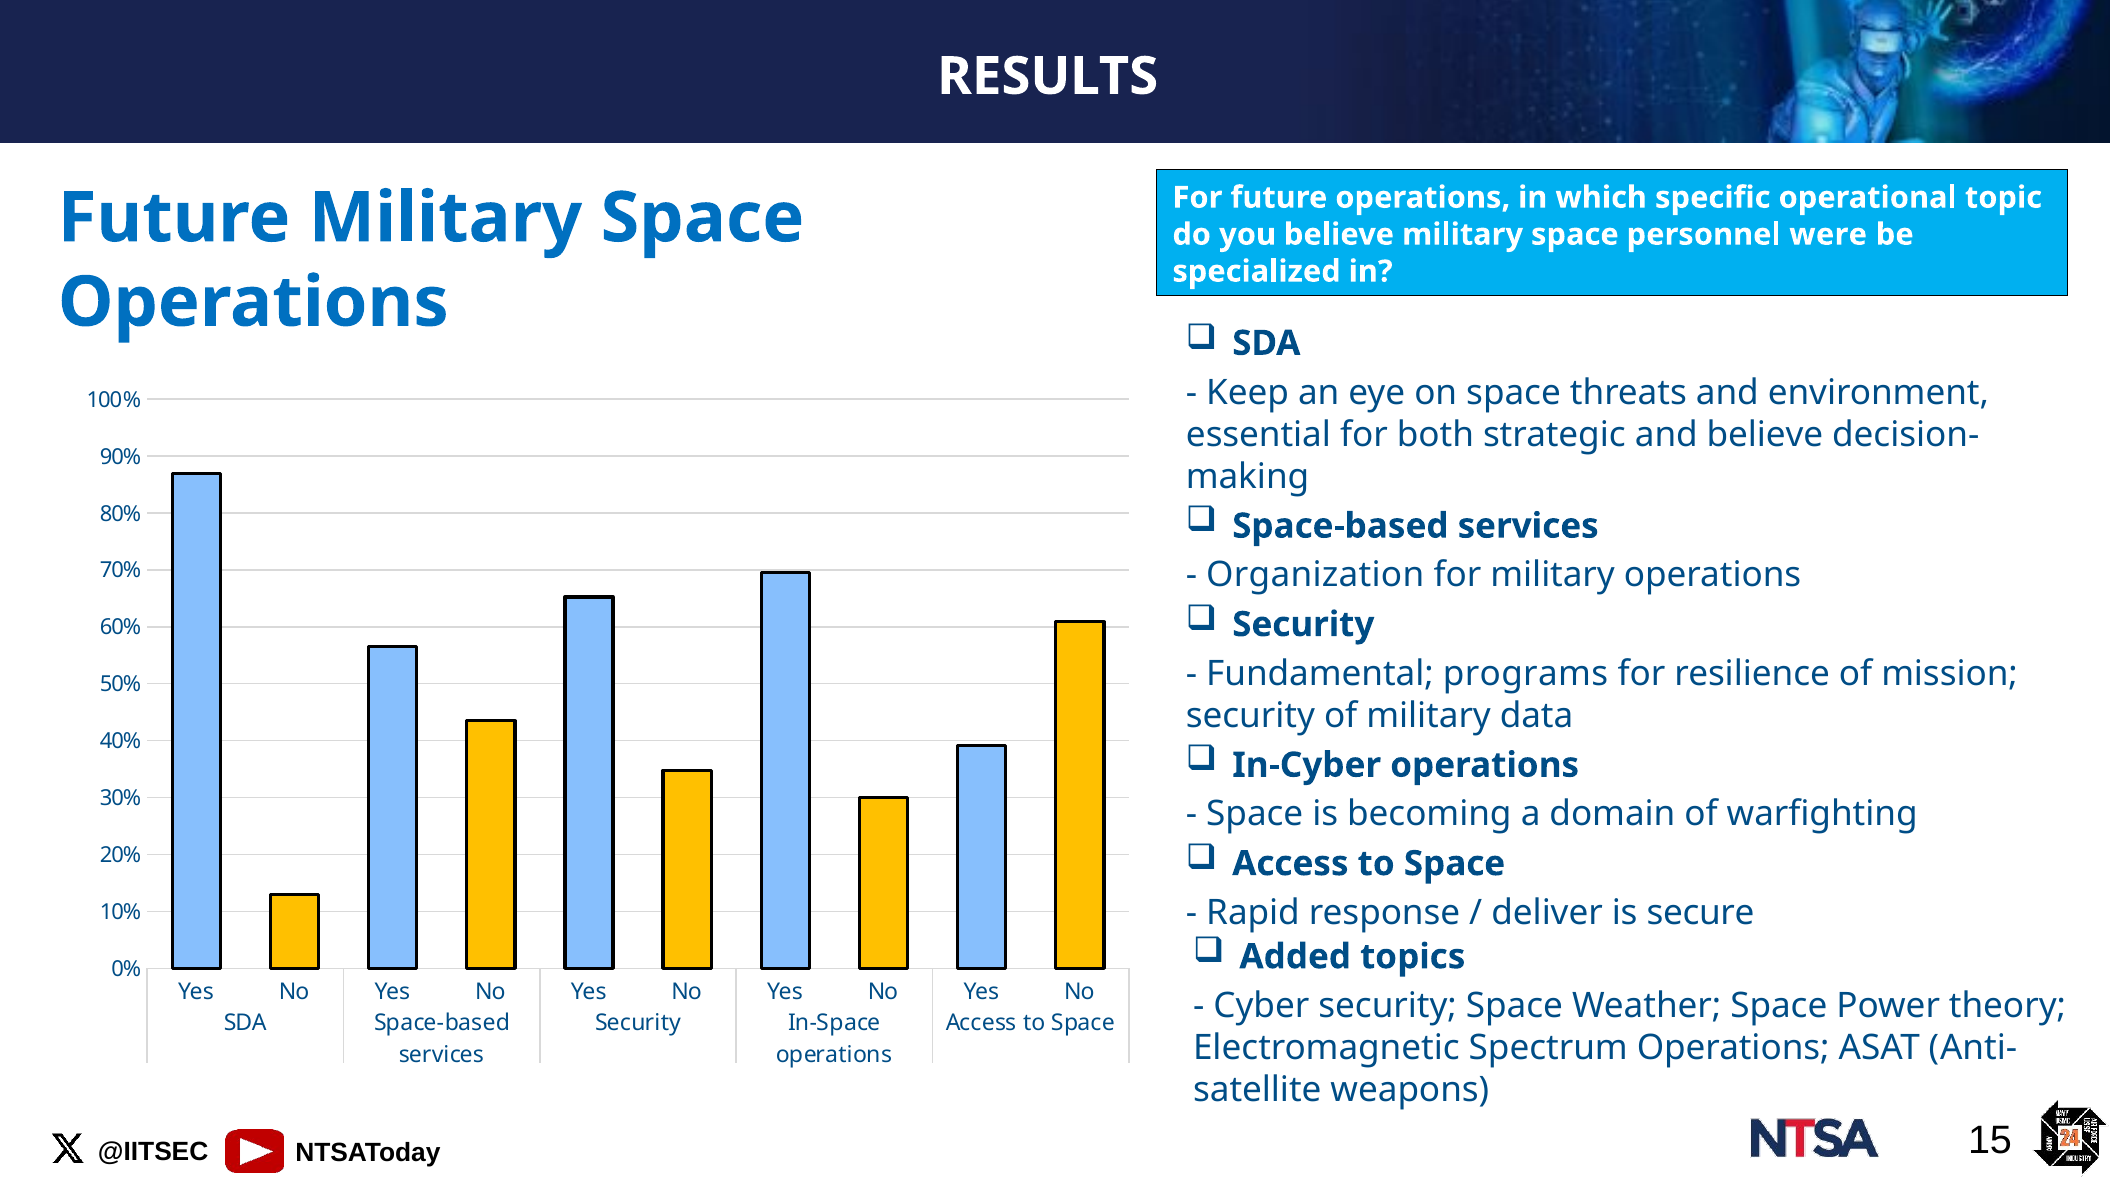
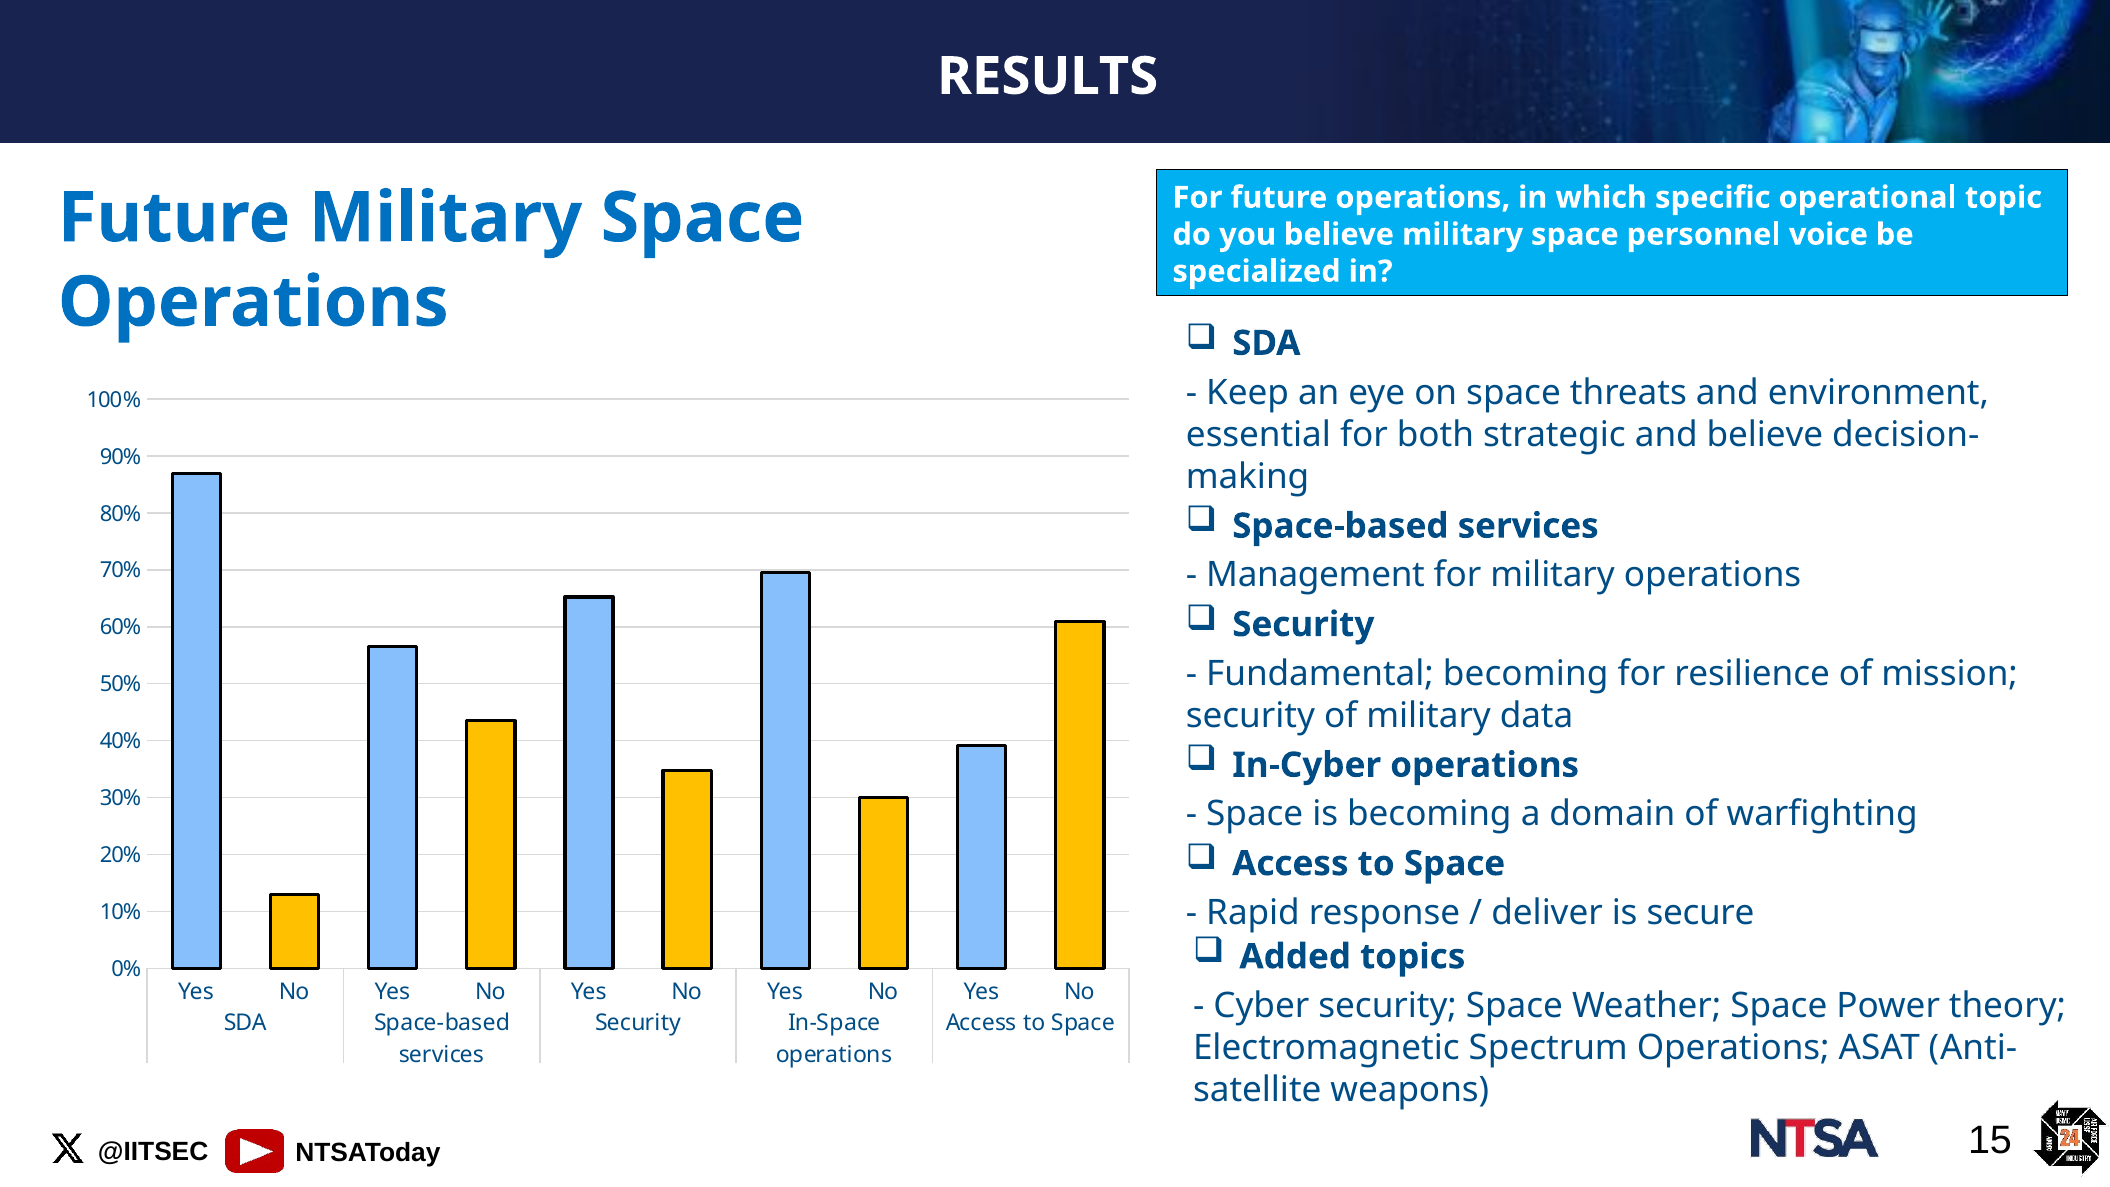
were: were -> voice
Organization: Organization -> Management
Fundamental programs: programs -> becoming
